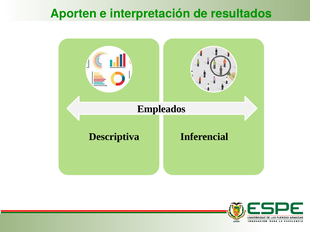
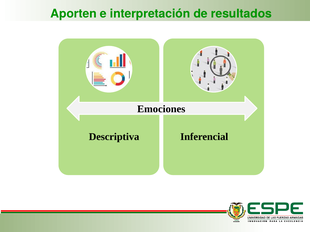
Empleados: Empleados -> Emociones
